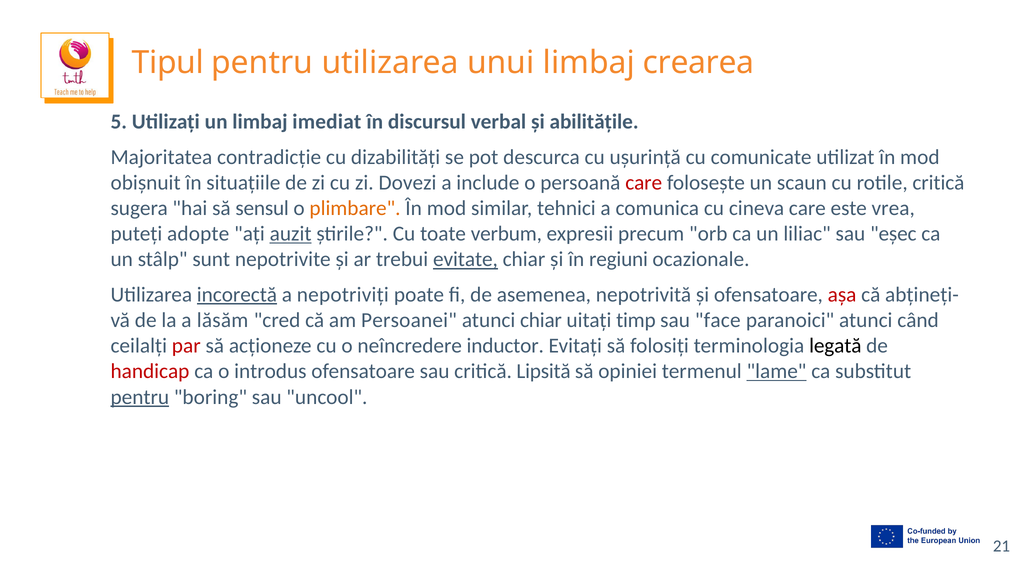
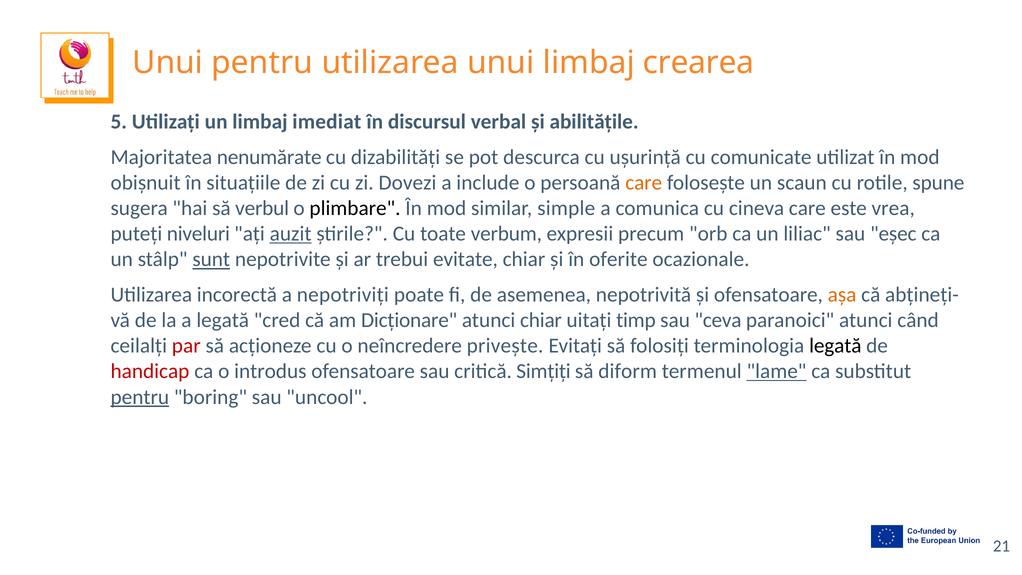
Tipul at (168, 63): Tipul -> Unui
contradicție: contradicție -> nenumărate
care at (644, 183) colour: red -> orange
rotile critică: critică -> spune
sensul: sensul -> verbul
plimbare colour: orange -> black
tehnici: tehnici -> simple
adopte: adopte -> niveluri
sunt underline: none -> present
evitate underline: present -> none
regiuni: regiuni -> oferite
incorectă underline: present -> none
așa colour: red -> orange
a lăsăm: lăsăm -> legată
Persoanei: Persoanei -> Dicționare
face: face -> ceva
inductor: inductor -> privește
Lipsită: Lipsită -> Simțiți
opiniei: opiniei -> diform
